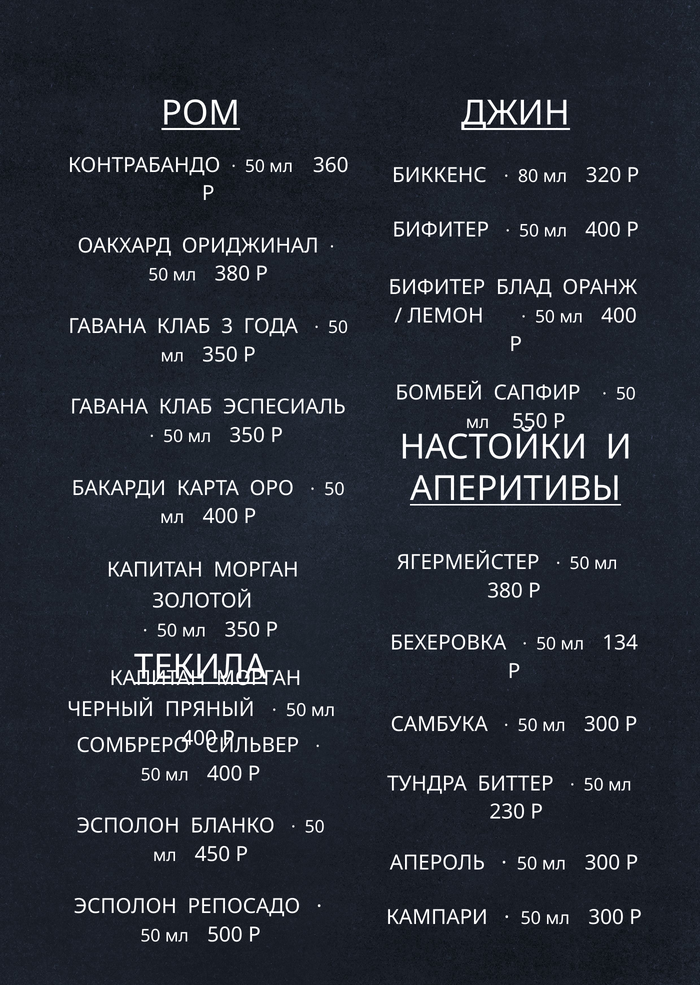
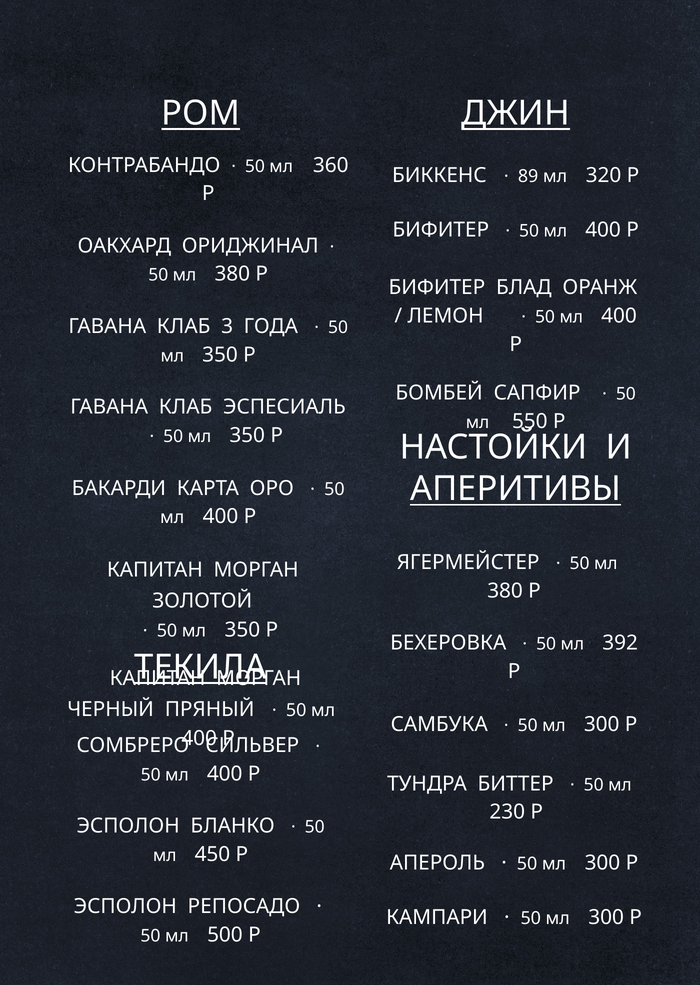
80: 80 -> 89
134: 134 -> 392
